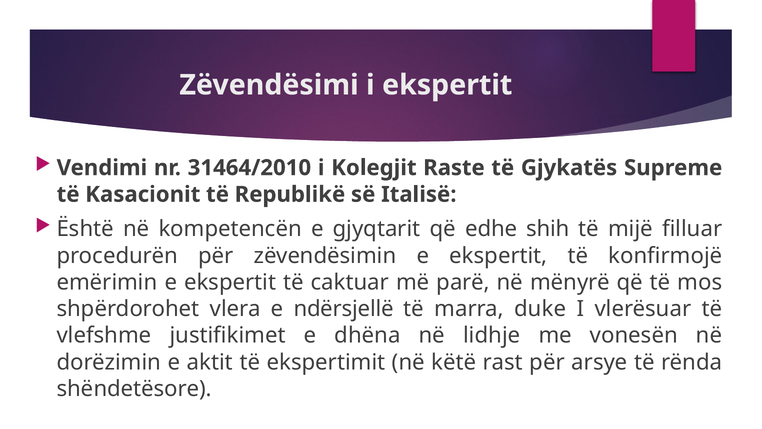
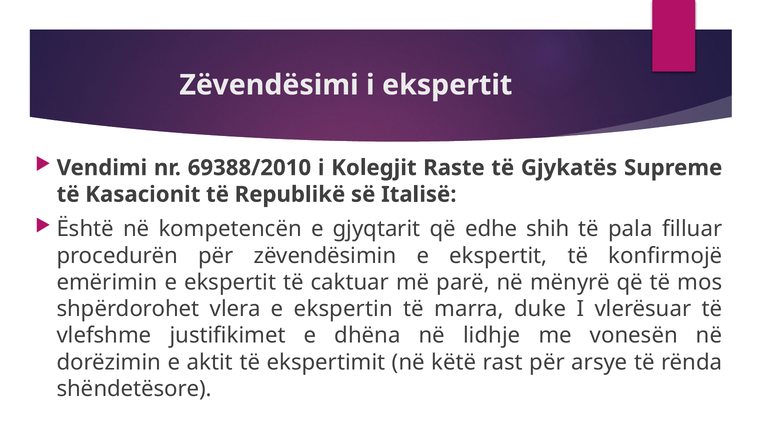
31464/2010: 31464/2010 -> 69388/2010
mijë: mijë -> pala
ndërsjellë: ndërsjellë -> ekspertin
